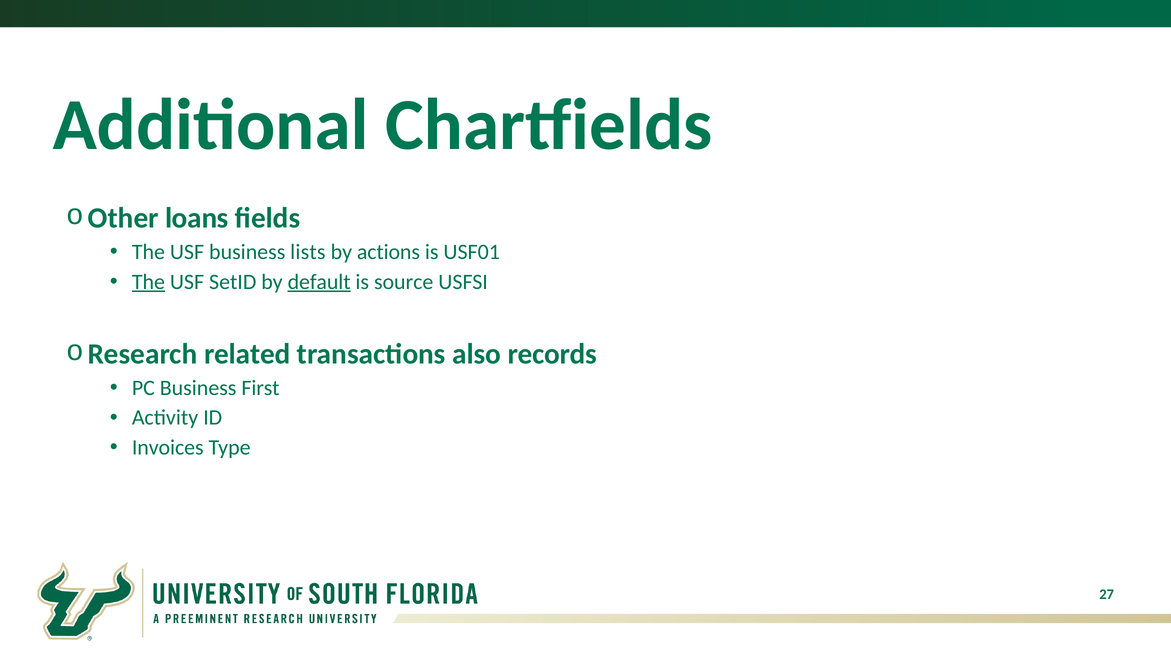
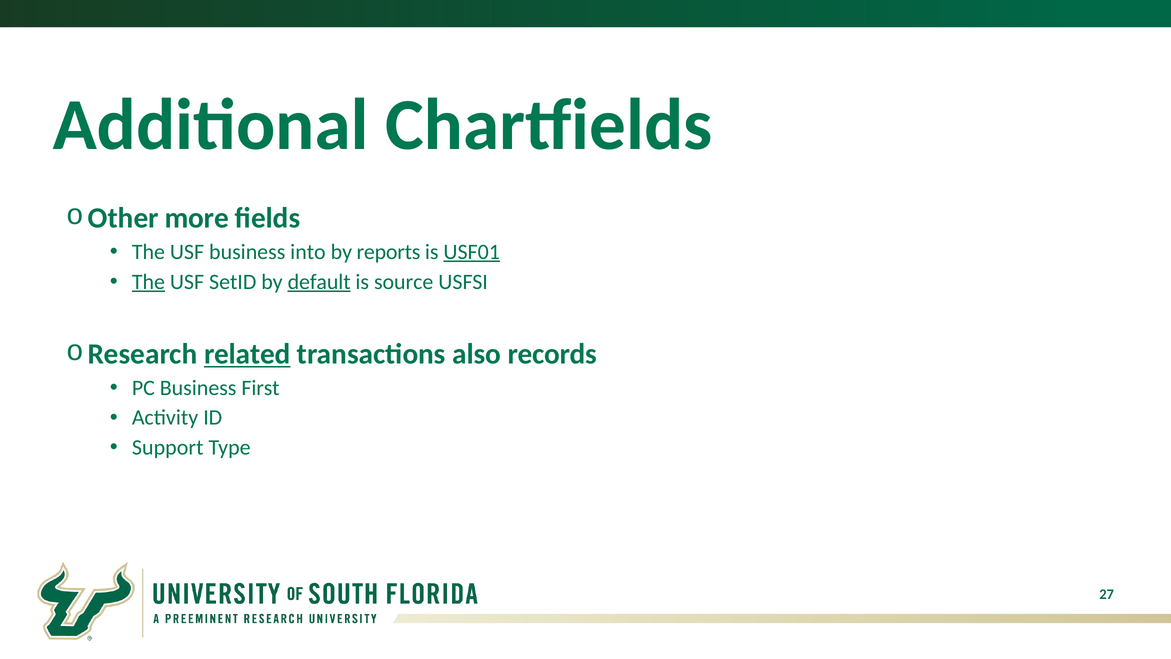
loans: loans -> more
lists: lists -> into
actions: actions -> reports
USF01 underline: none -> present
related underline: none -> present
Invoices: Invoices -> Support
